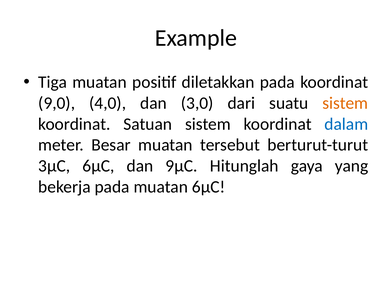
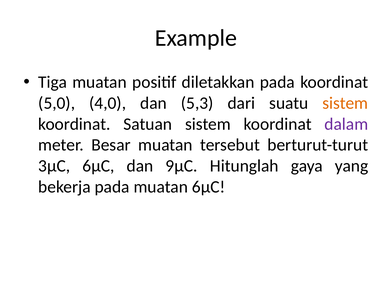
9,0: 9,0 -> 5,0
3,0: 3,0 -> 5,3
dalam colour: blue -> purple
